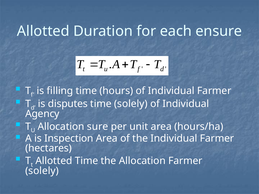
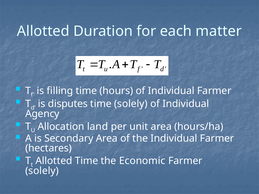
ensure: ensure -> matter
sure: sure -> land
Inspection: Inspection -> Secondary
the Allocation: Allocation -> Economic
